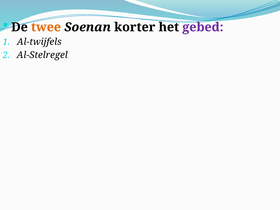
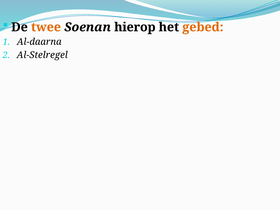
korter: korter -> hierop
gebed colour: purple -> orange
Al-twijfels: Al-twijfels -> Al-daarna
